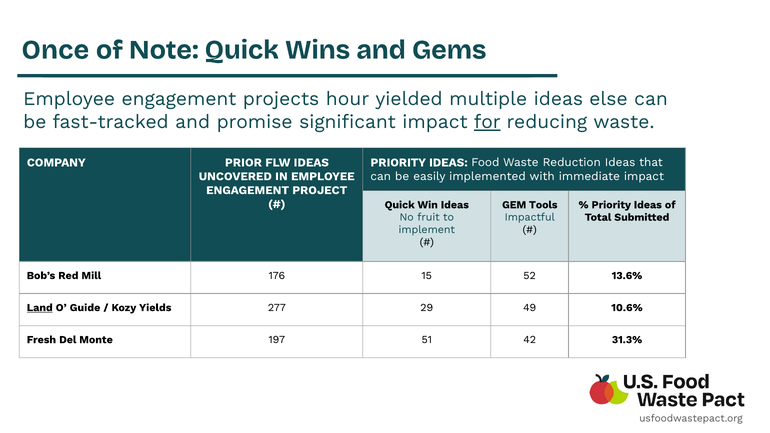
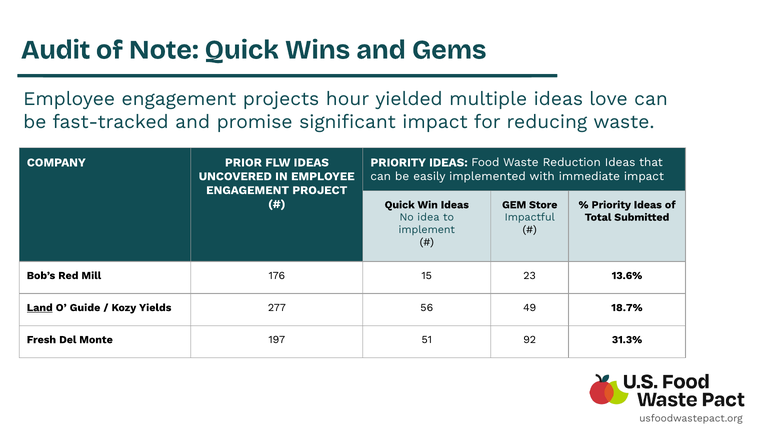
Once: Once -> Audit
else: else -> love
for underline: present -> none
Tools: Tools -> Store
fruit: fruit -> idea
52: 52 -> 23
29: 29 -> 56
10.6%: 10.6% -> 18.7%
42: 42 -> 92
